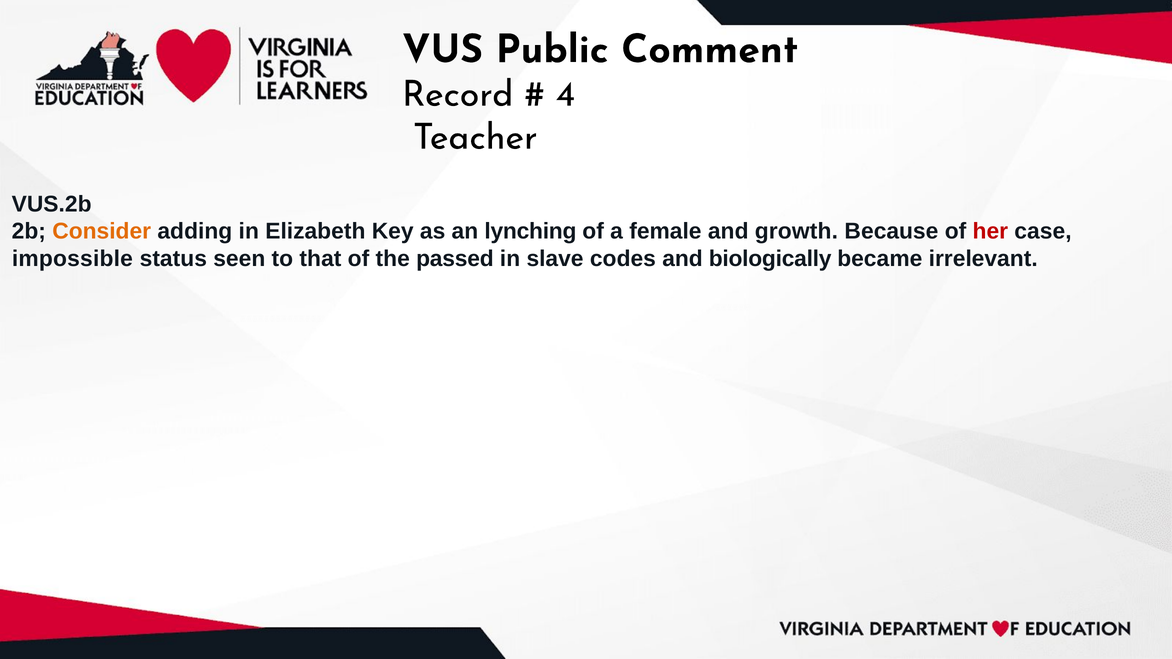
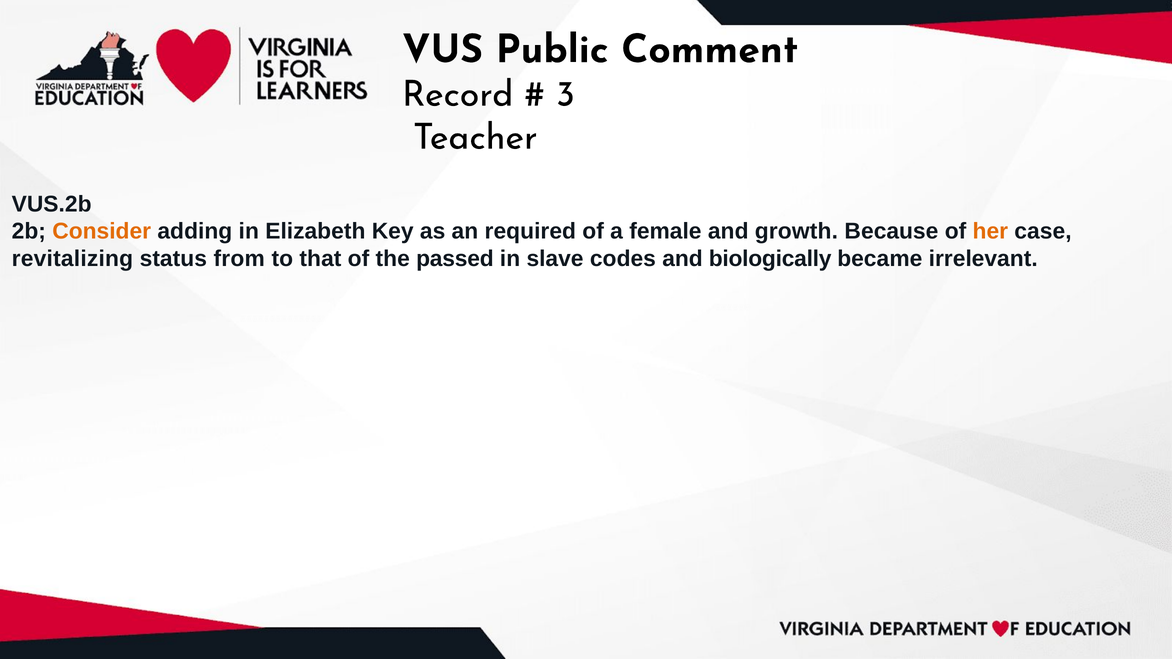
4: 4 -> 3
lynching: lynching -> required
her colour: red -> orange
impossible: impossible -> revitalizing
seen: seen -> from
